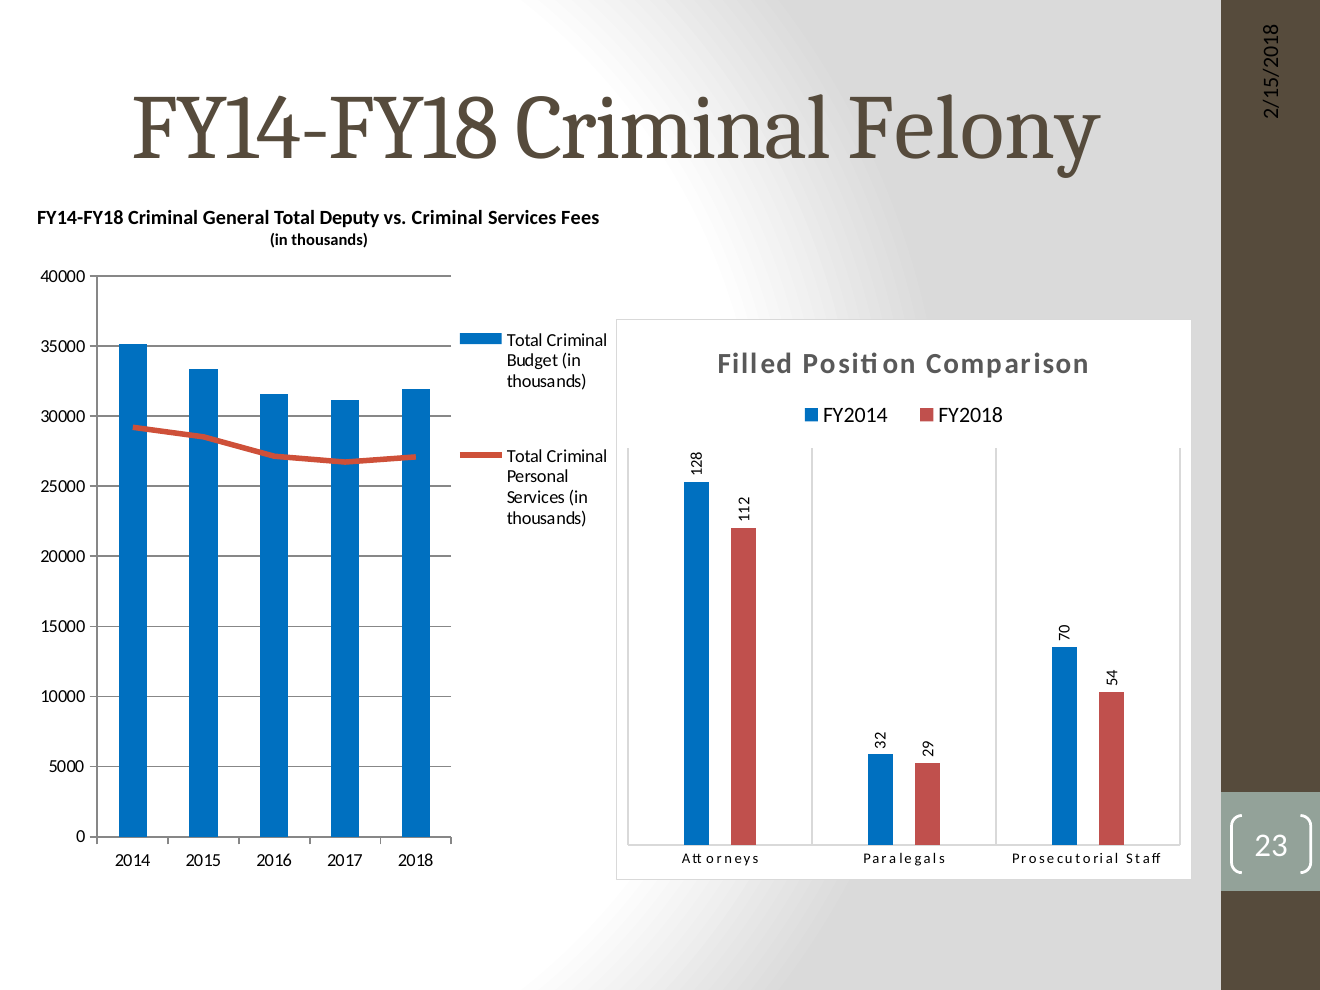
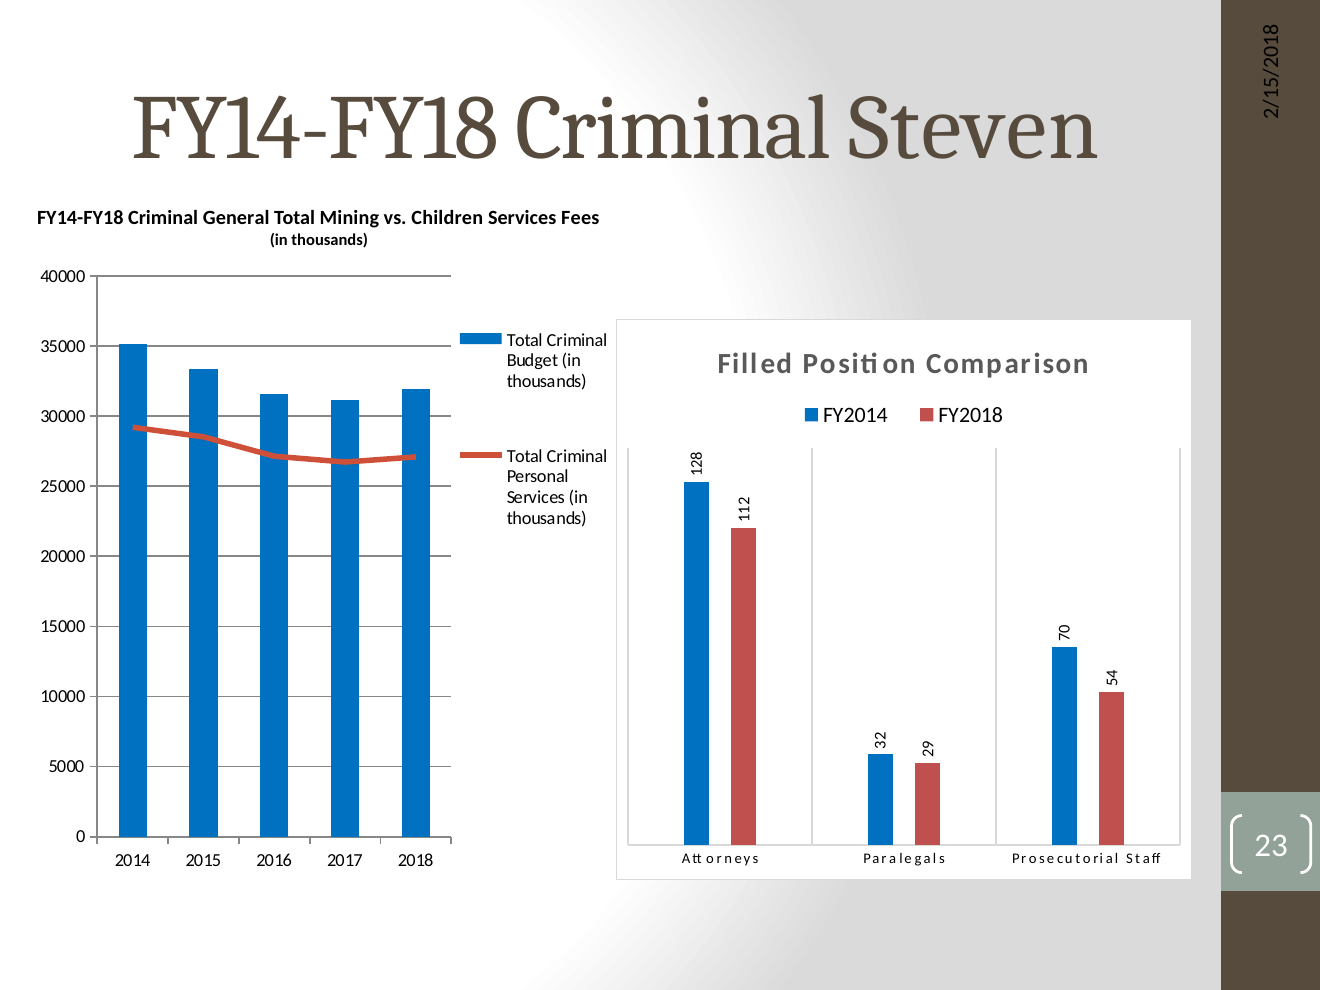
Felony: Felony -> Steven
Deputy: Deputy -> Mining
vs Criminal: Criminal -> Children
